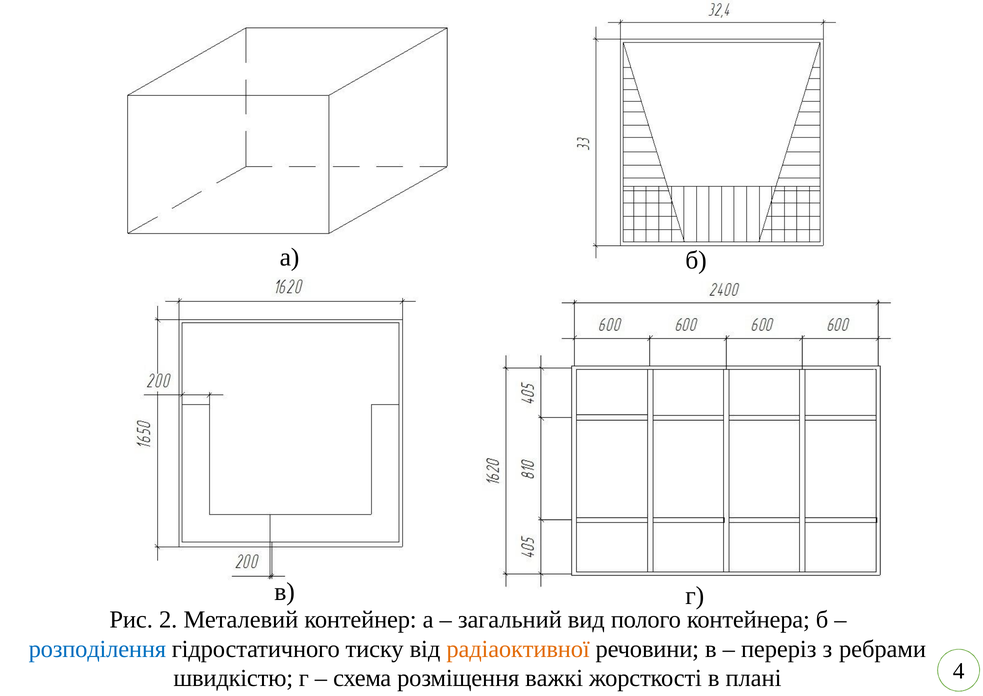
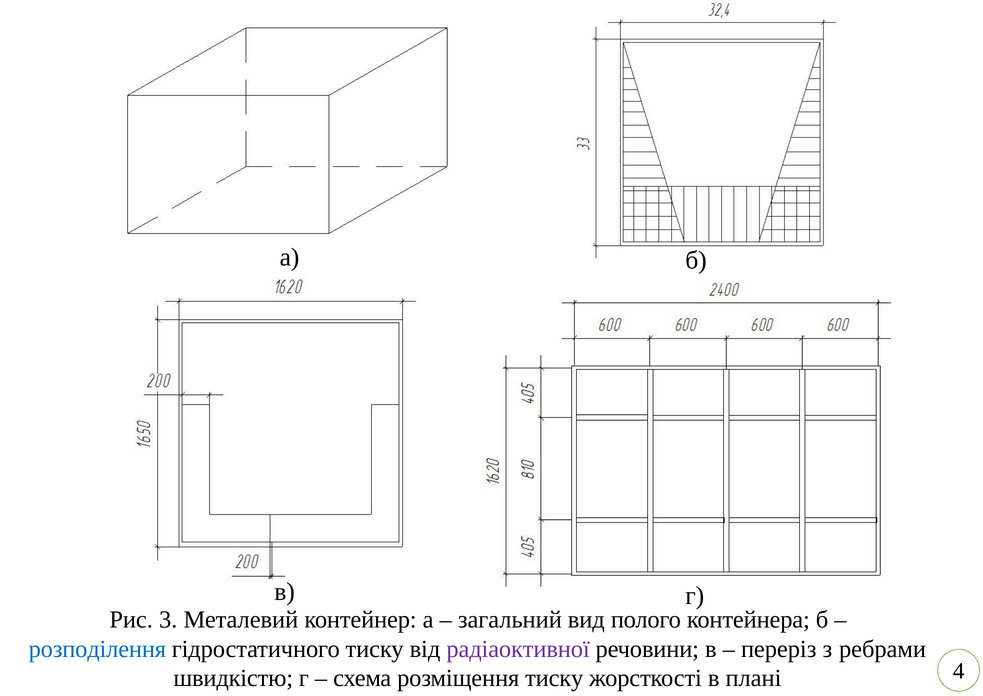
2: 2 -> 3
радіаоктивної colour: orange -> purple
розміщення важкі: важкі -> тиску
